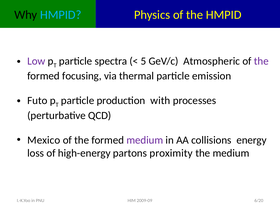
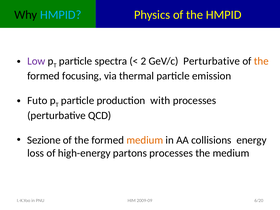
5: 5 -> 2
Atmospheric at (212, 61): Atmospheric -> Perturbative
the at (261, 61) colour: purple -> orange
Mexico: Mexico -> Sezione
medium at (145, 140) colour: purple -> orange
partons proximity: proximity -> processes
